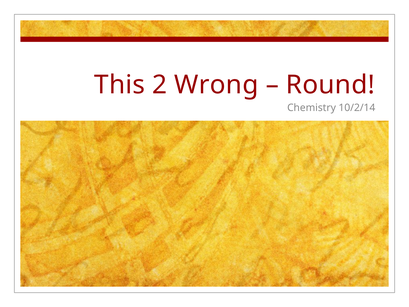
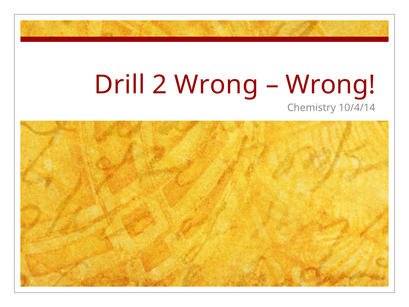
This: This -> Drill
Round at (330, 85): Round -> Wrong
10/2/14: 10/2/14 -> 10/4/14
